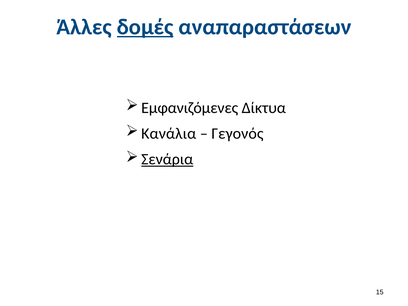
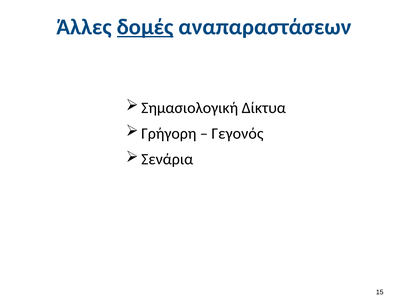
Εμφανιζόμενες: Εμφανιζόμενες -> Σημασιολογική
Κανάλια: Κανάλια -> Γρήγορη
Σενάρια underline: present -> none
